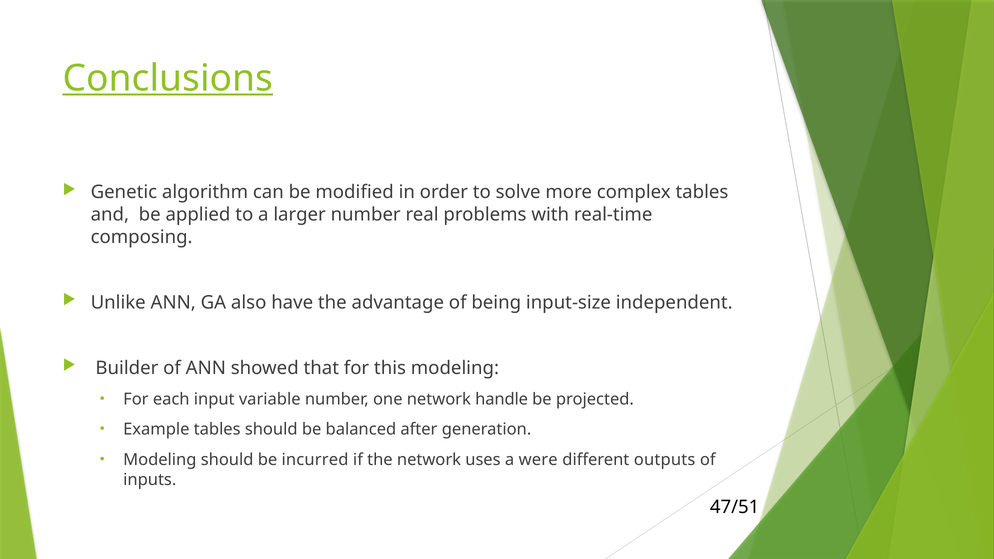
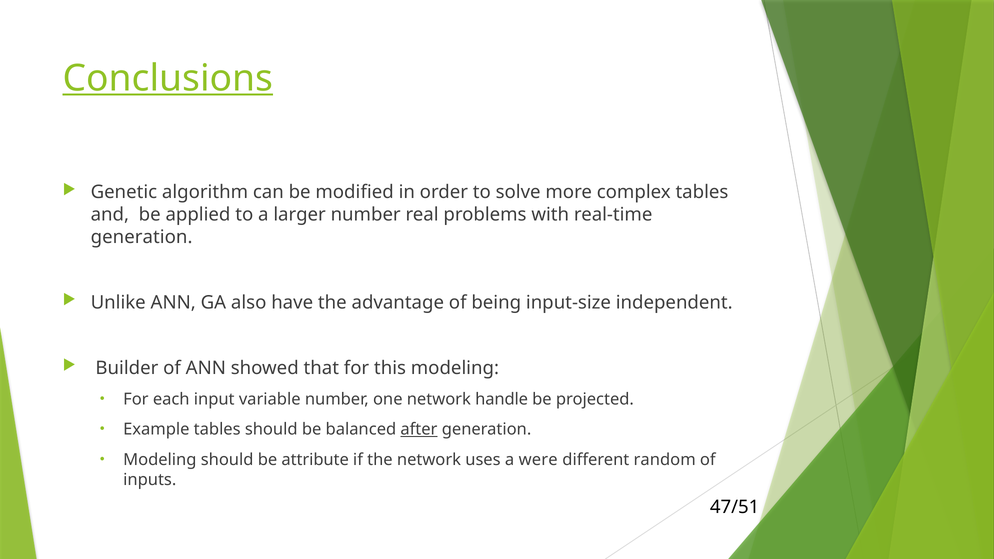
composing at (142, 237): composing -> generation
after underline: none -> present
incurred: incurred -> attribute
outputs: outputs -> random
